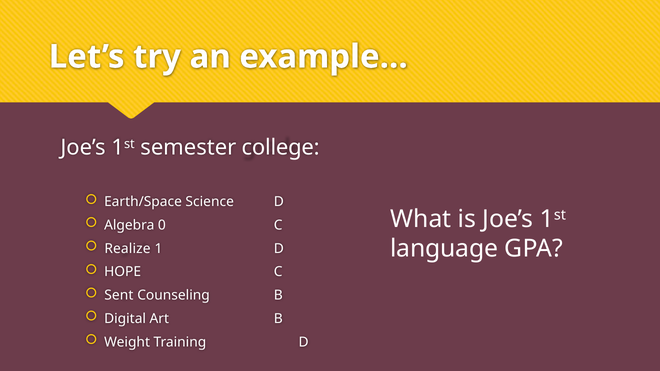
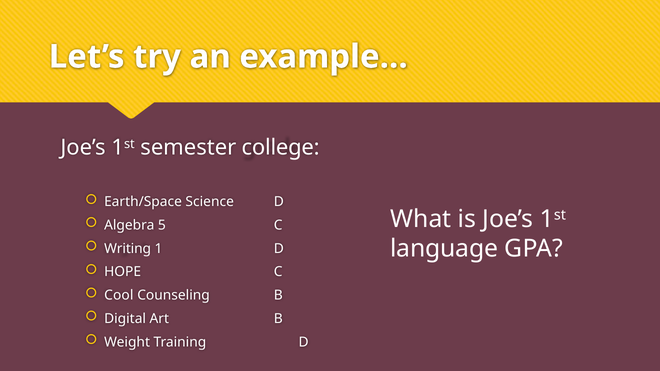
0: 0 -> 5
Realize: Realize -> Writing
Sent: Sent -> Cool
